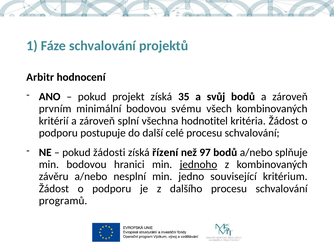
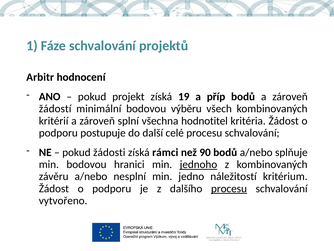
35: 35 -> 19
svůj: svůj -> příp
prvním: prvním -> žádostí
svému: svému -> výběru
řízení: řízení -> rámci
97: 97 -> 90
související: související -> náležitostí
procesu at (229, 188) underline: none -> present
programů: programů -> vytvořeno
